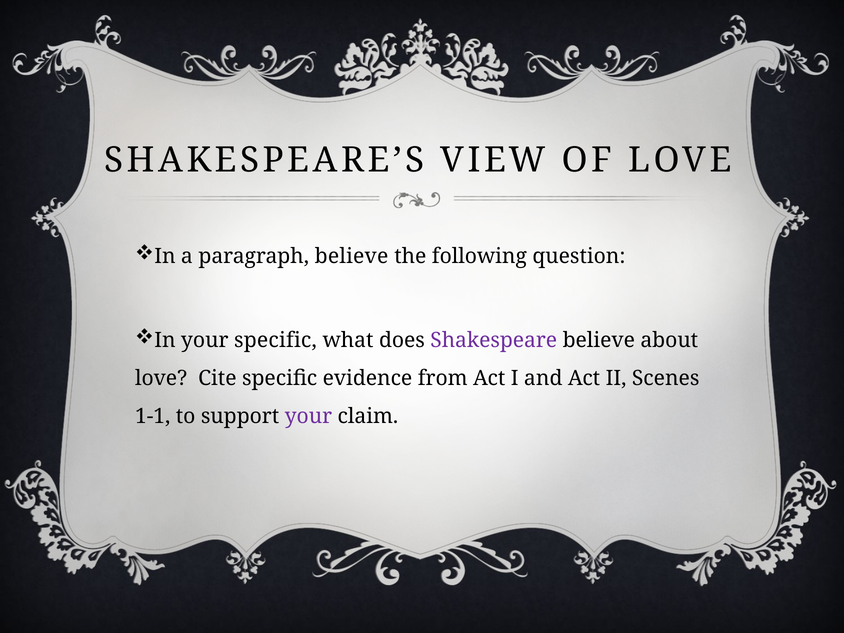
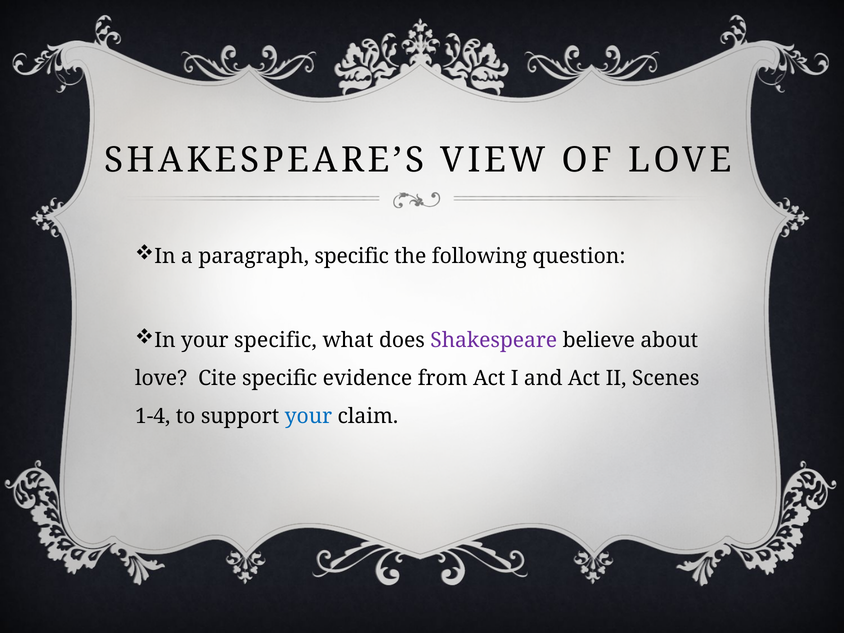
paragraph believe: believe -> specific
1-1: 1-1 -> 1-4
your at (308, 416) colour: purple -> blue
